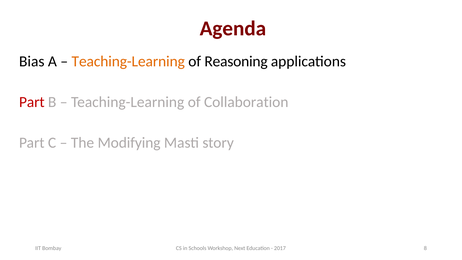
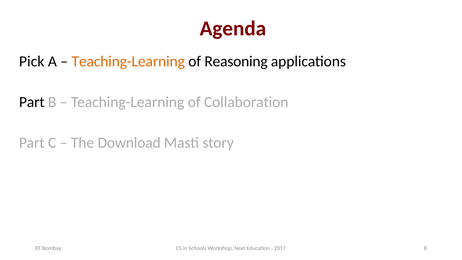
Bias: Bias -> Pick
Part at (32, 102) colour: red -> black
Modifying: Modifying -> Download
